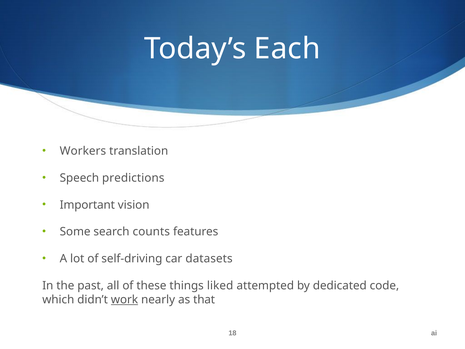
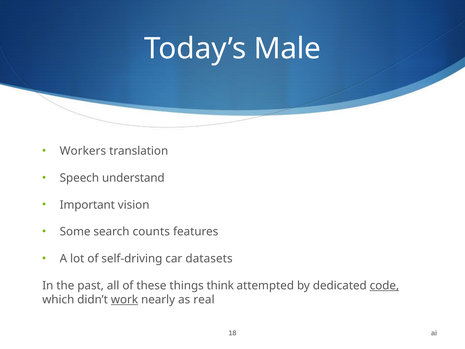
Each: Each -> Male
predictions: predictions -> understand
liked: liked -> think
code underline: none -> present
that: that -> real
